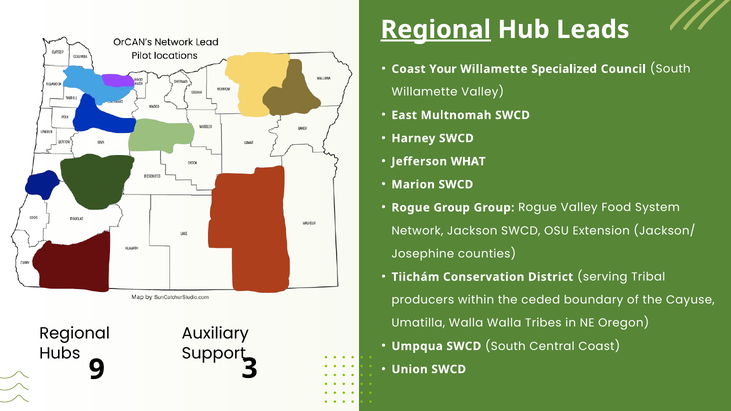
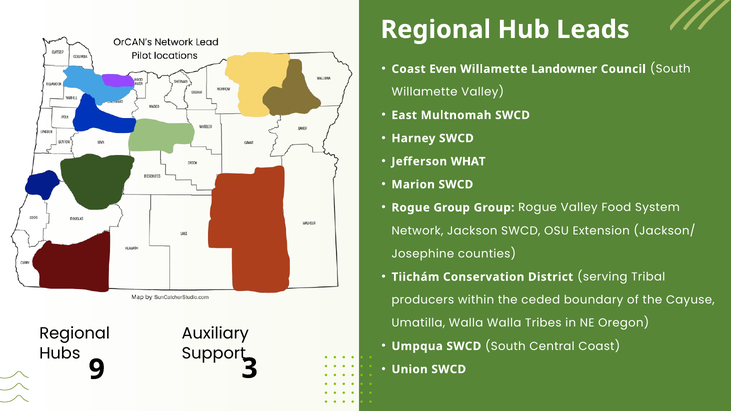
Regional at (436, 30) underline: present -> none
Your: Your -> Even
Specialized: Specialized -> Landowner
